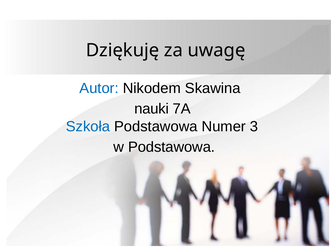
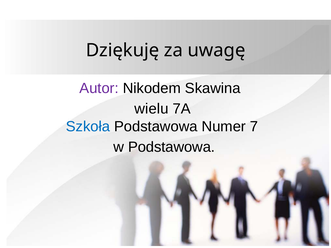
Autor colour: blue -> purple
nauki: nauki -> wielu
3: 3 -> 7
